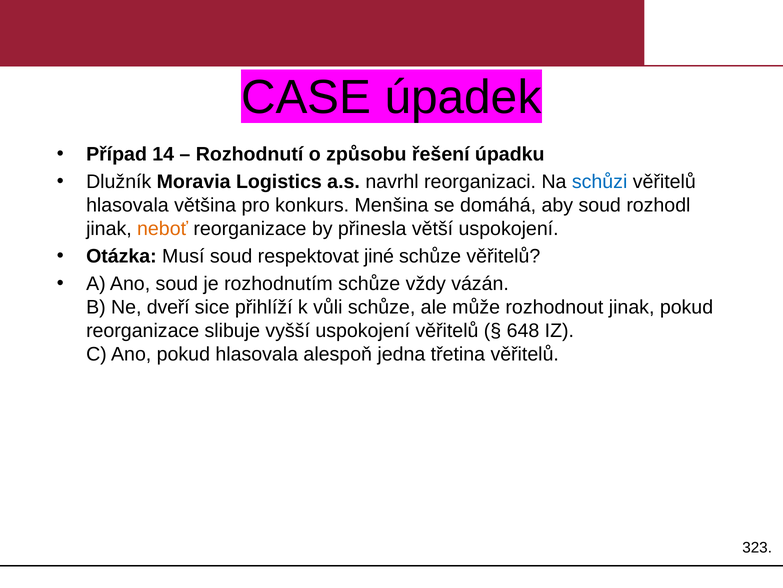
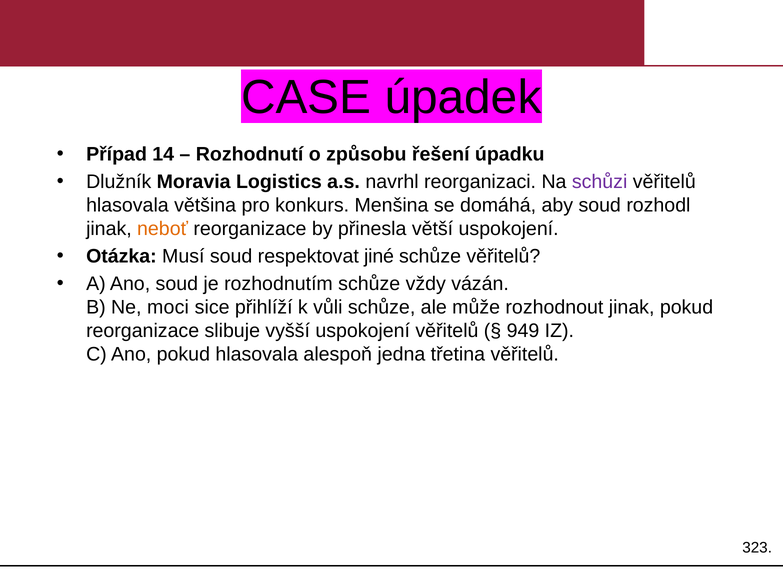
schůzi colour: blue -> purple
dveří: dveří -> moci
648: 648 -> 949
